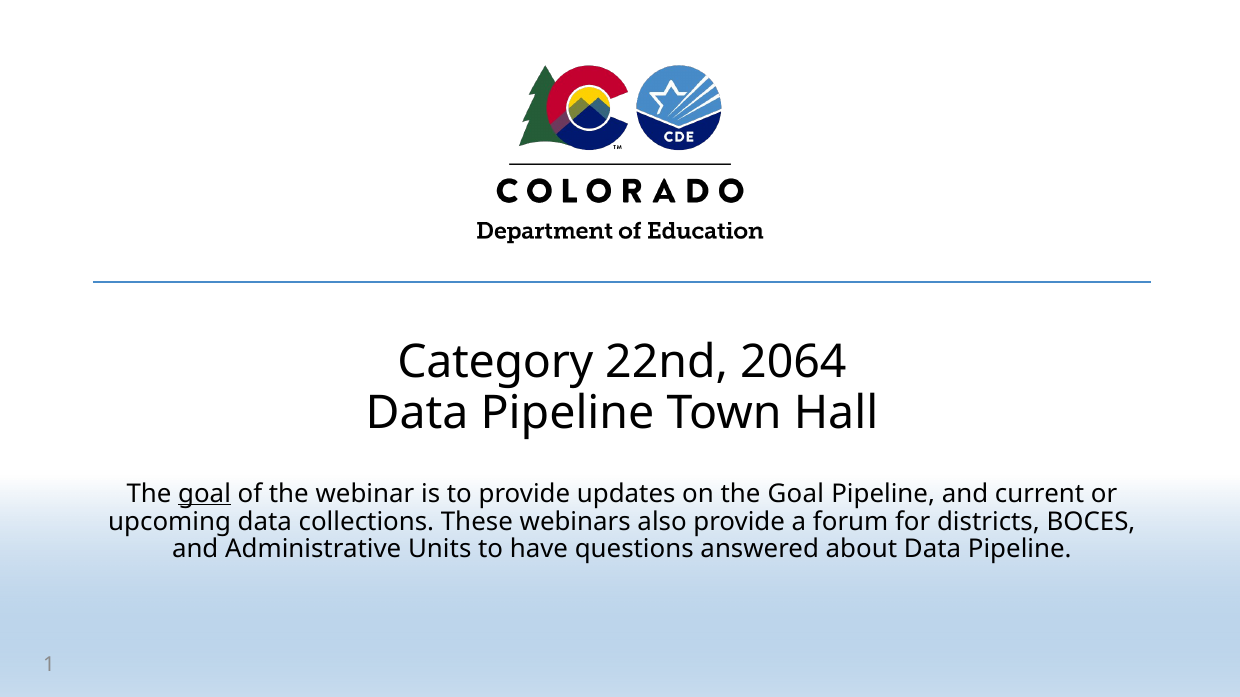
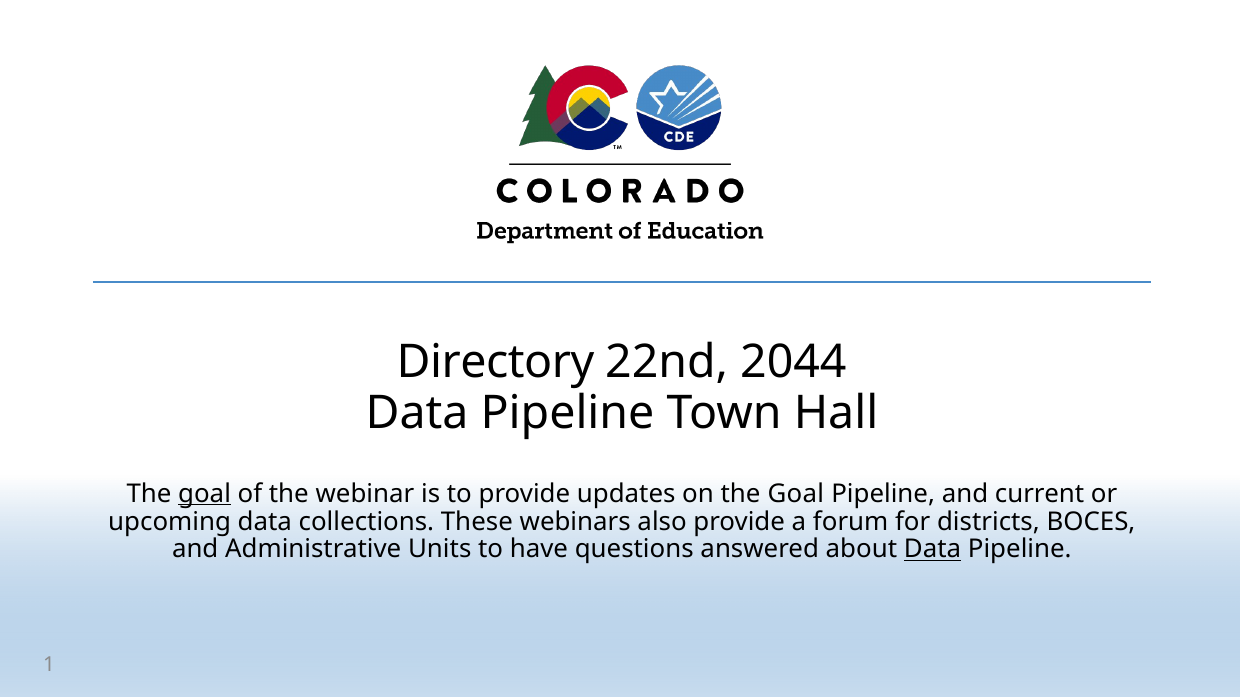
Category: Category -> Directory
2064: 2064 -> 2044
Data at (933, 550) underline: none -> present
